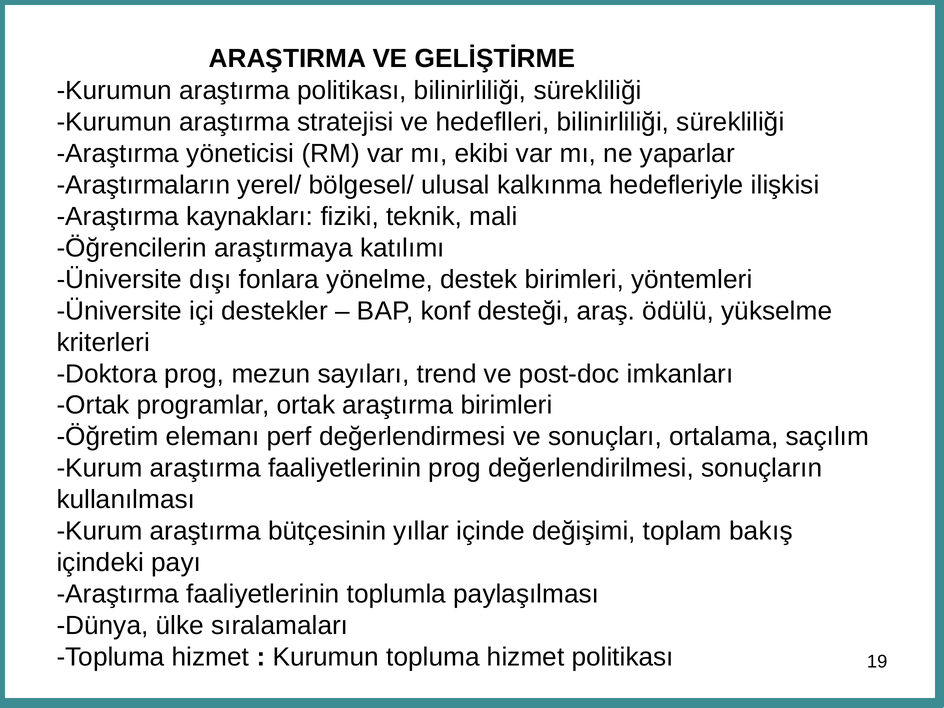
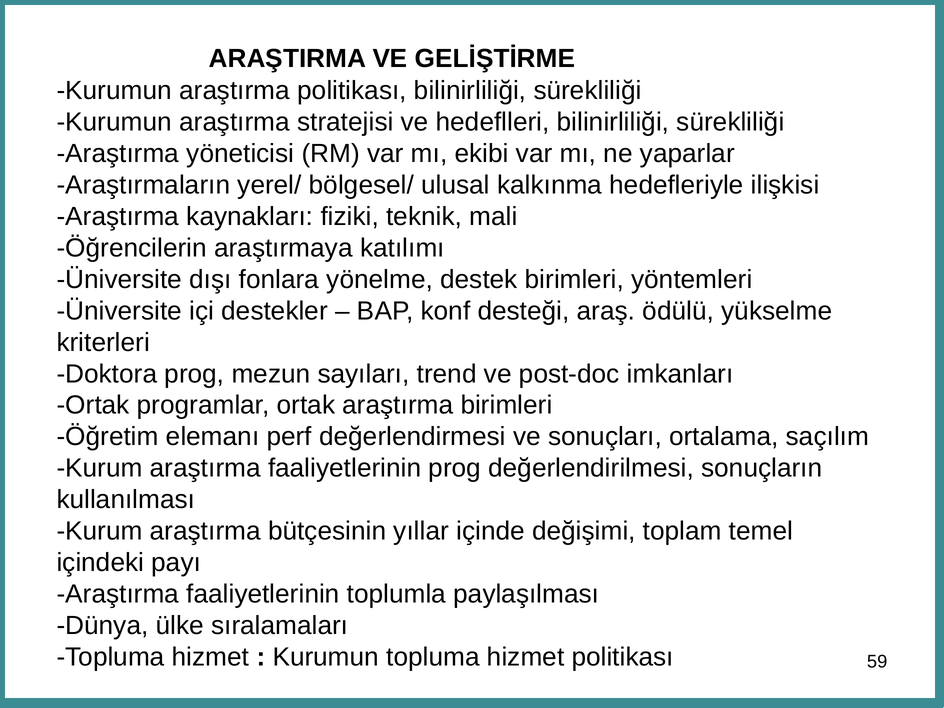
bakış: bakış -> temel
19: 19 -> 59
